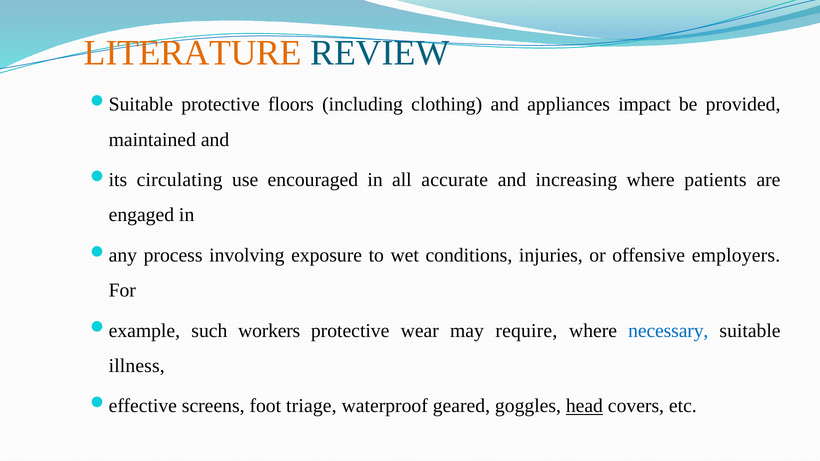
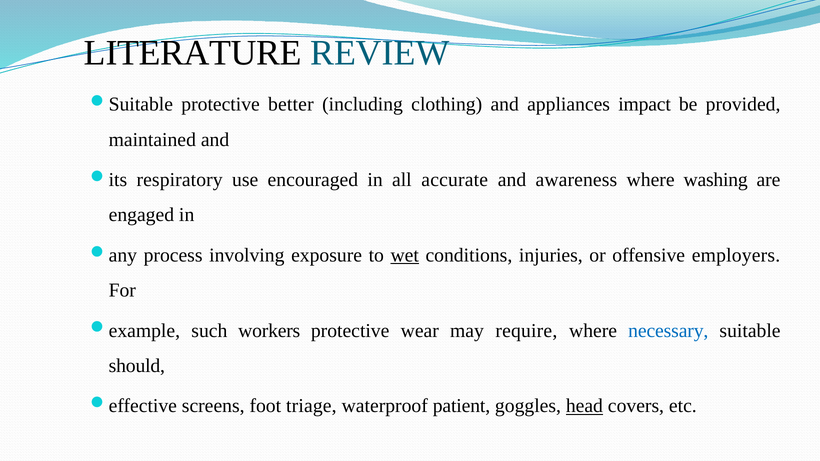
LITERATURE colour: orange -> black
floors: floors -> better
circulating: circulating -> respiratory
increasing: increasing -> awareness
patients: patients -> washing
wet underline: none -> present
illness: illness -> should
geared: geared -> patient
